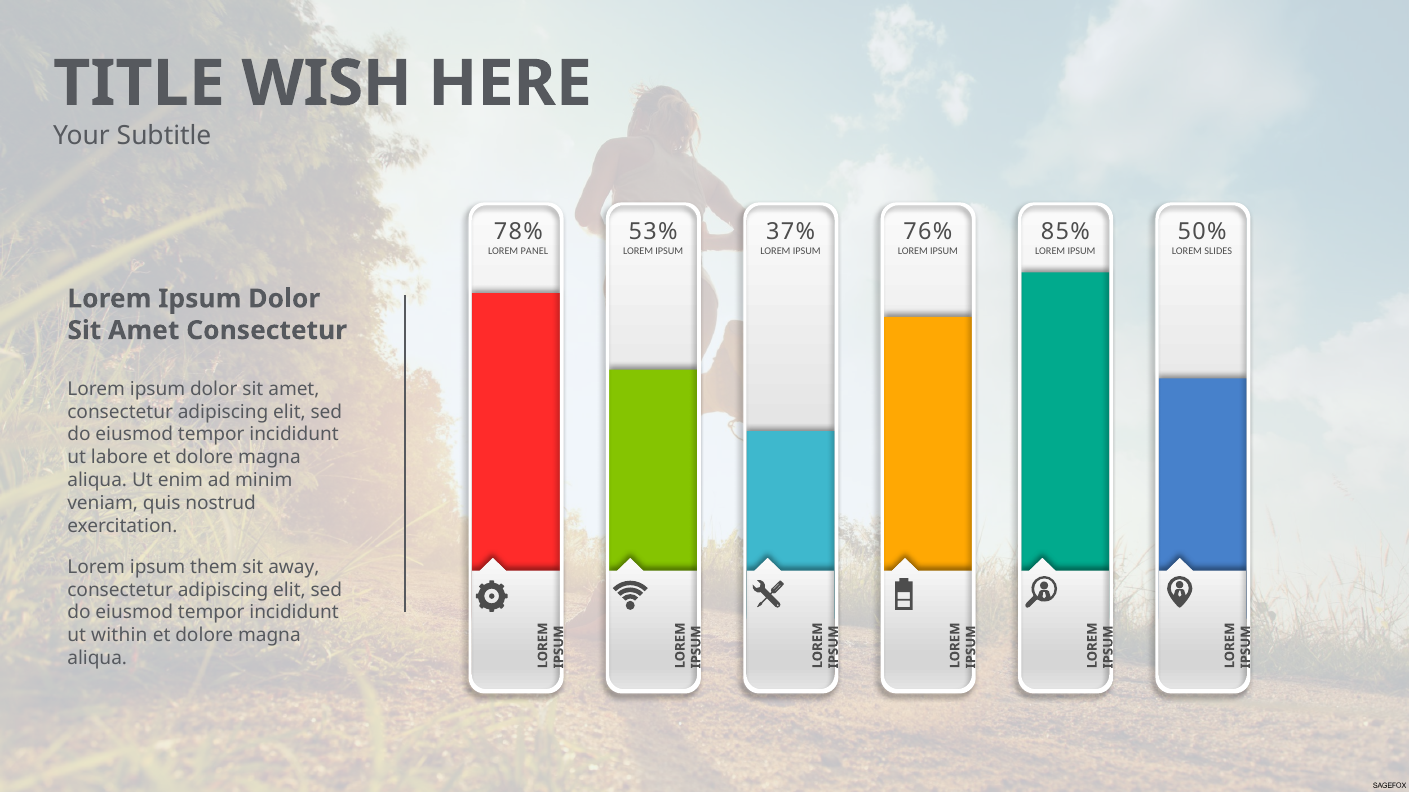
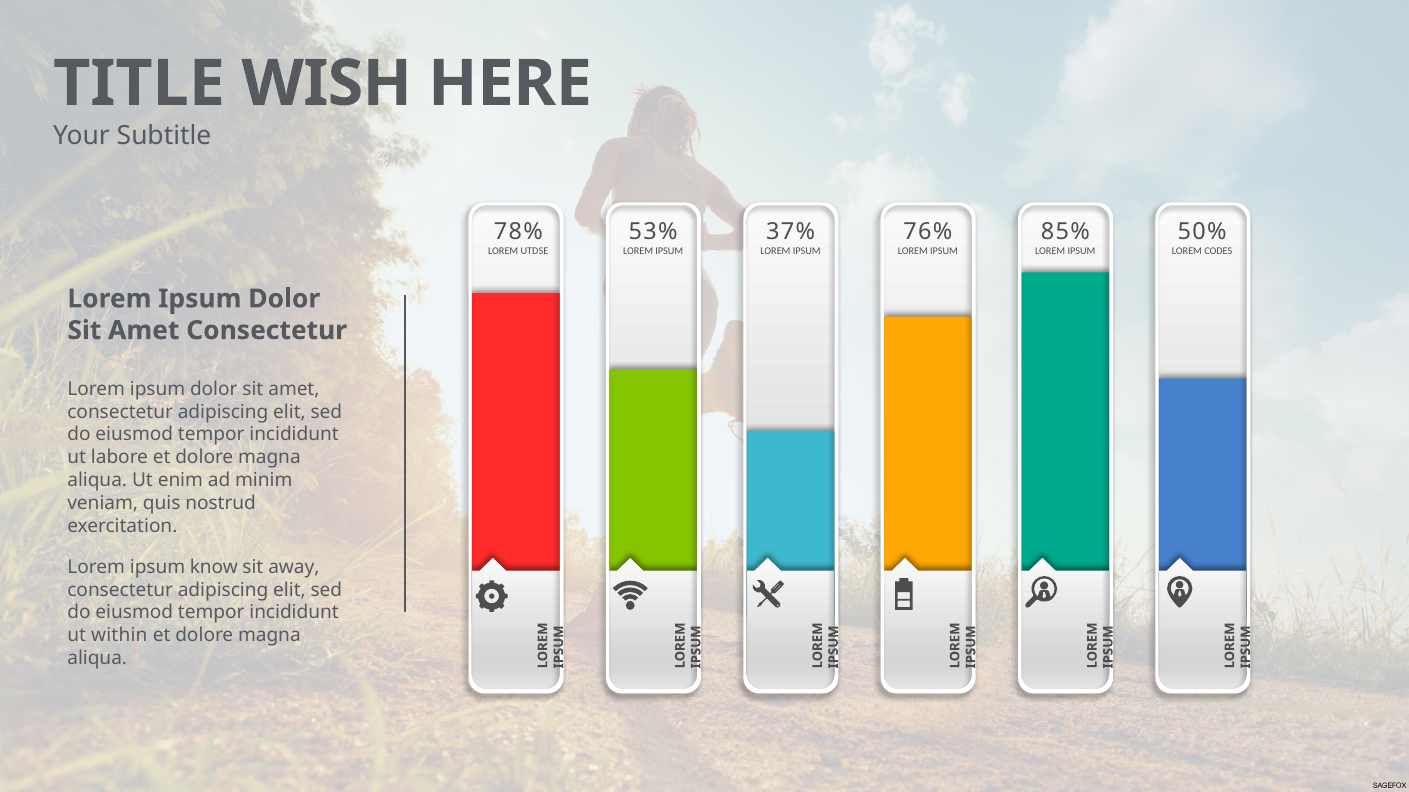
PANEL: PANEL -> UTDSE
SLIDES: SLIDES -> CODES
them: them -> know
